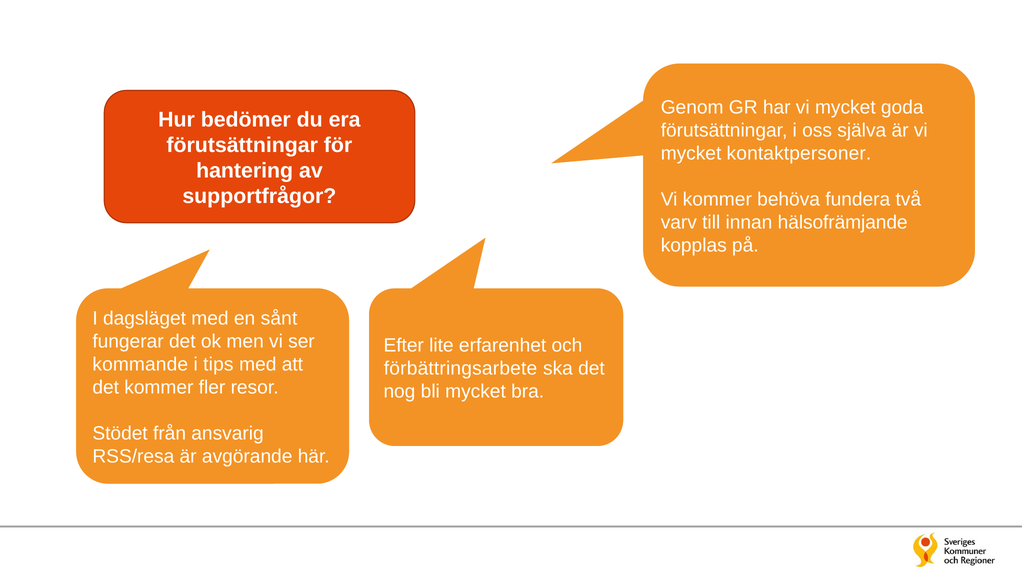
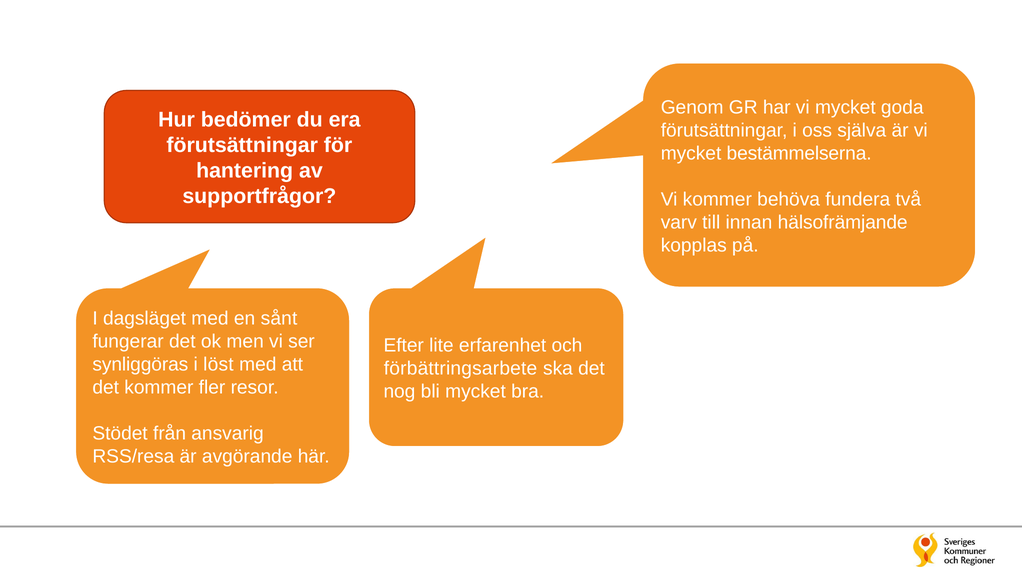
kontaktpersoner: kontaktpersoner -> bestämmelserna
kommande: kommande -> synliggöras
tips: tips -> löst
